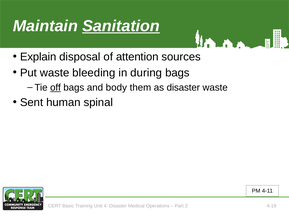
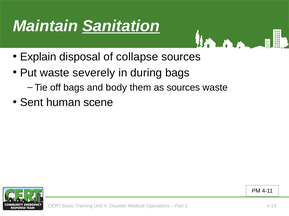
attention: attention -> collapse
bleeding: bleeding -> severely
off underline: present -> none
as disaster: disaster -> sources
spinal: spinal -> scene
